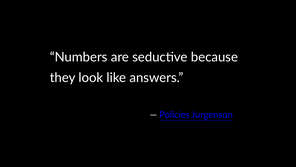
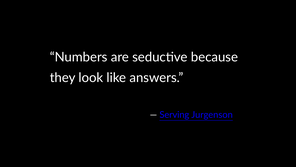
Policies: Policies -> Serving
